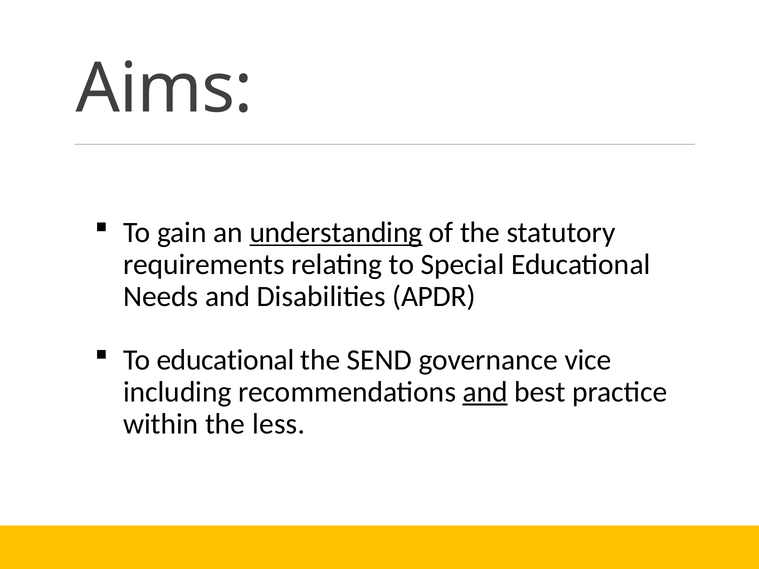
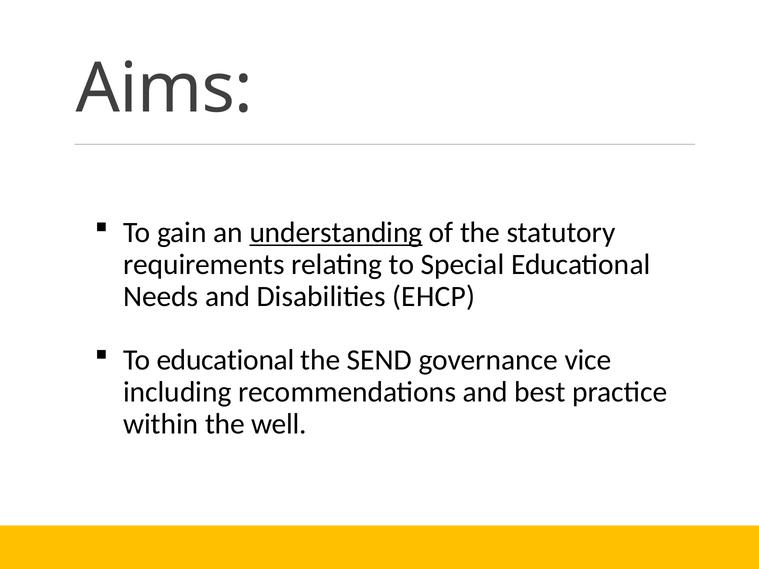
APDR: APDR -> EHCP
and at (485, 392) underline: present -> none
less: less -> well
